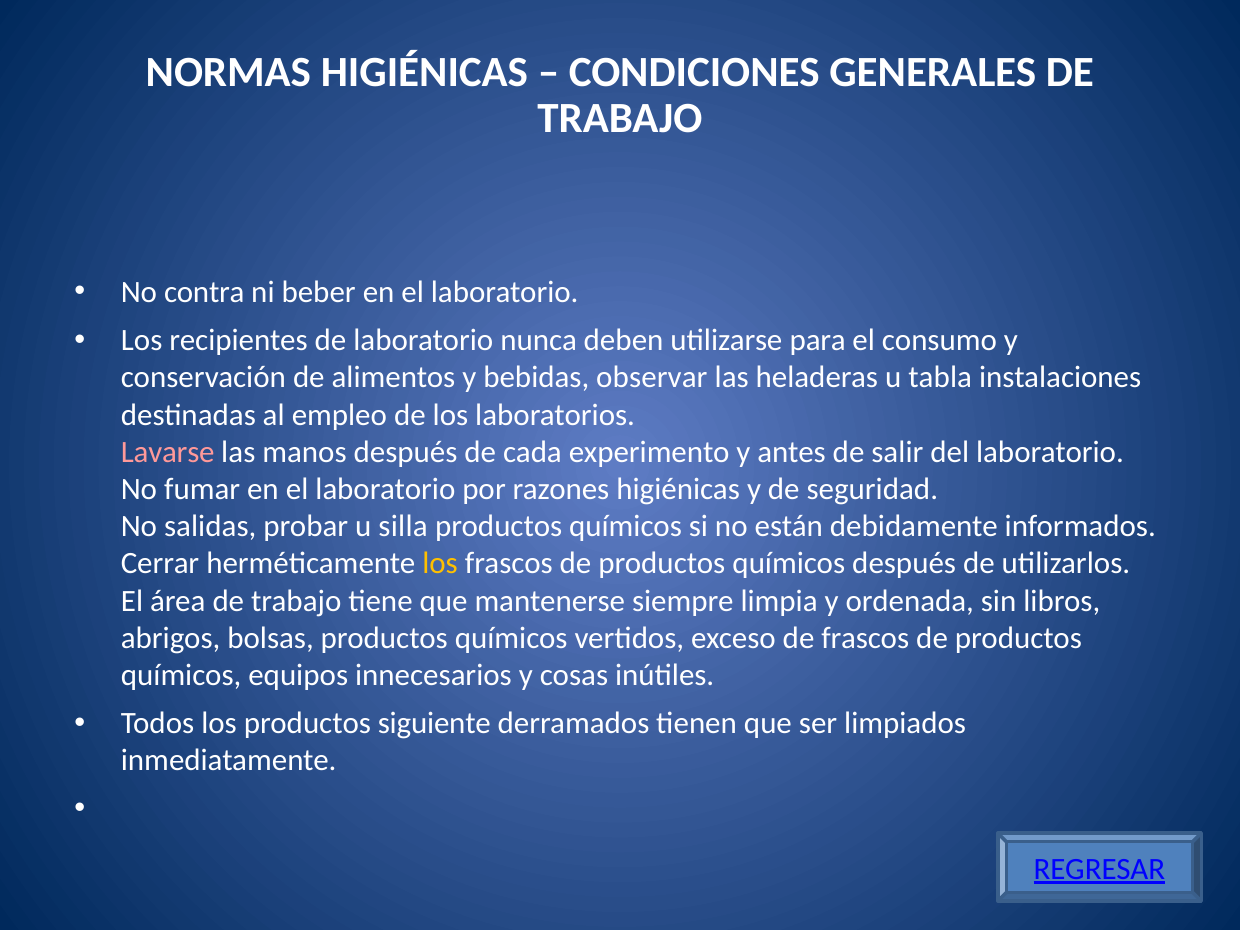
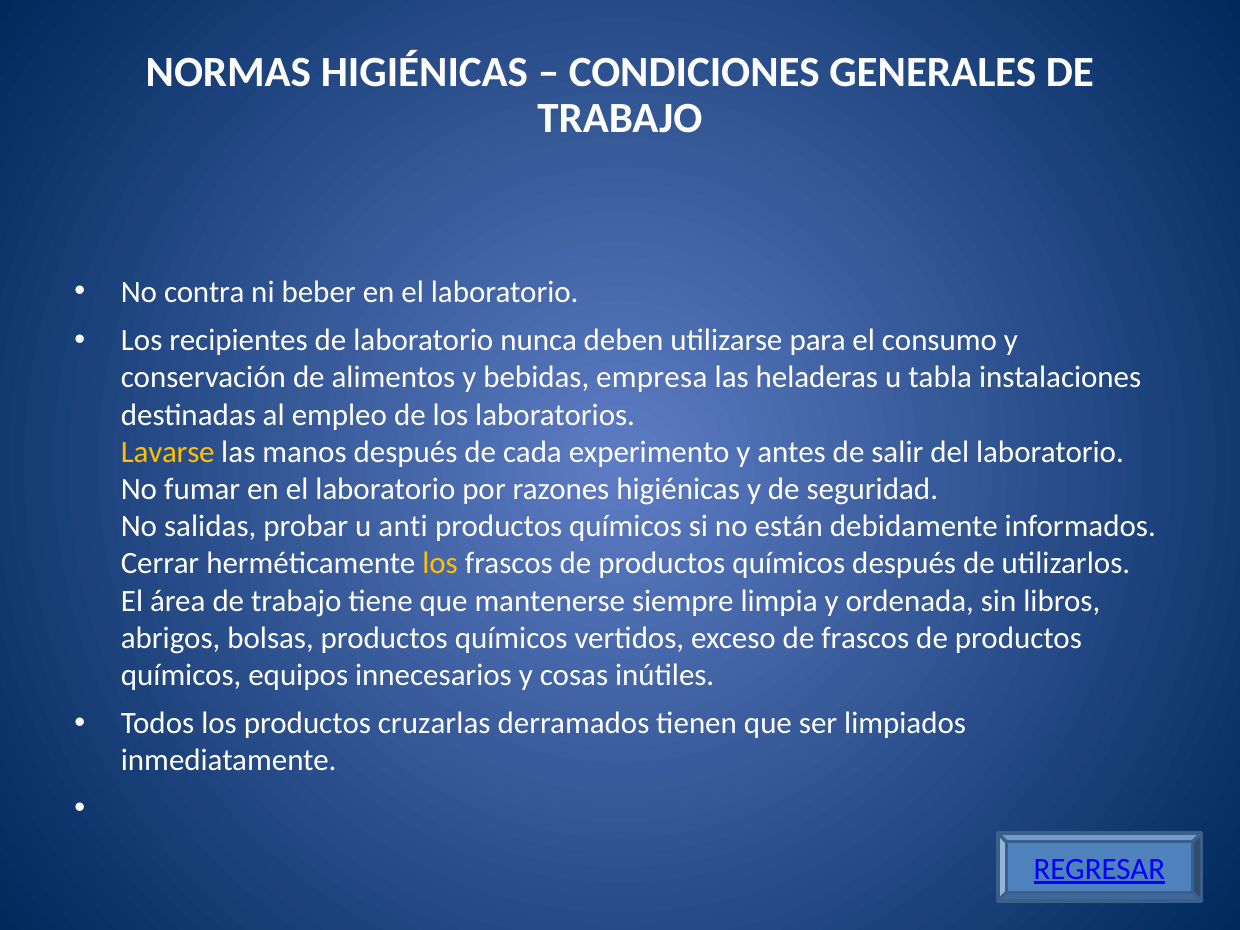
observar: observar -> empresa
Lavarse colour: pink -> yellow
silla: silla -> anti
siguiente: siguiente -> cruzarlas
